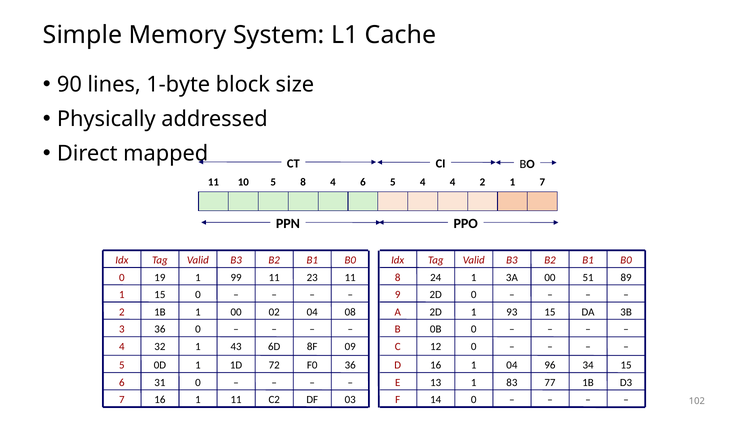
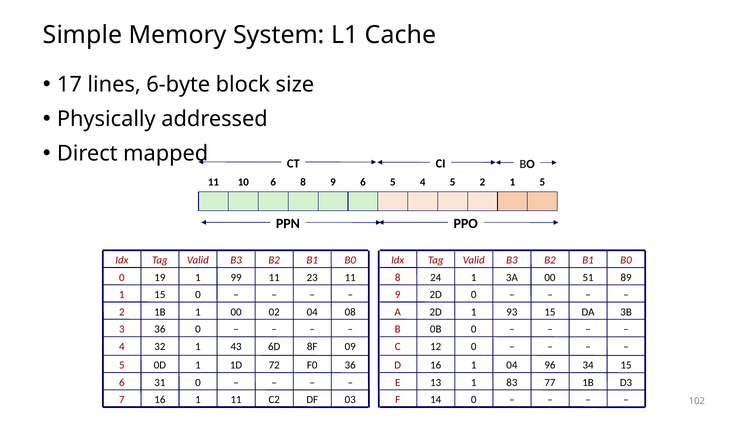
90: 90 -> 17
1-byte: 1-byte -> 6-byte
10 5: 5 -> 6
8 4: 4 -> 9
4 4: 4 -> 5
1 7: 7 -> 5
